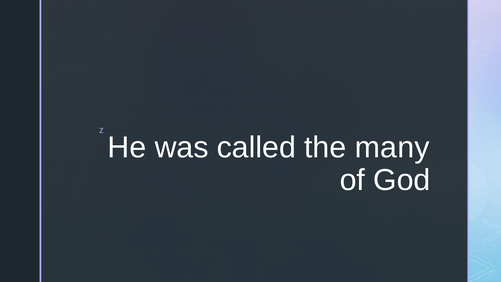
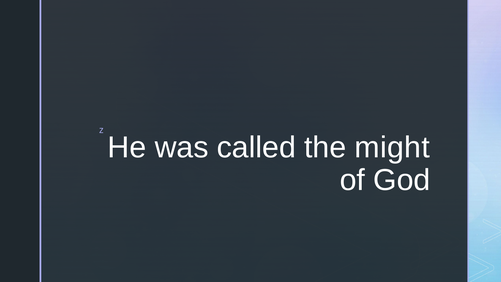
many: many -> might
